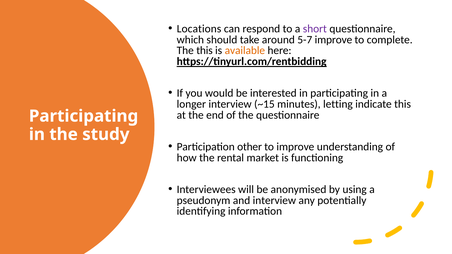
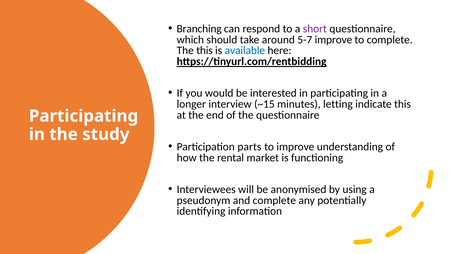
Locations: Locations -> Branching
available colour: orange -> blue
other: other -> parts
and interview: interview -> complete
